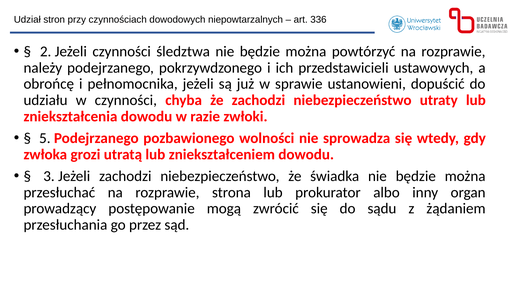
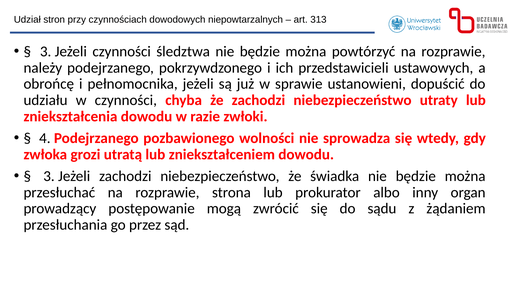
336: 336 -> 313
2 at (46, 51): 2 -> 3
5: 5 -> 4
